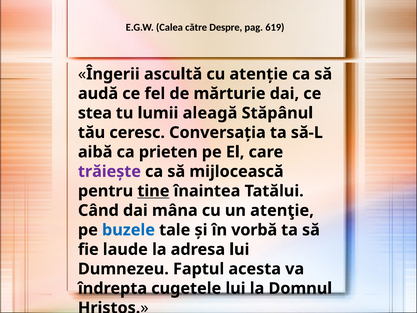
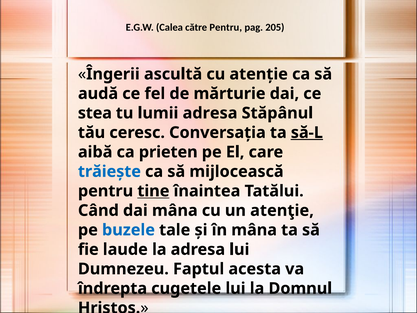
către Despre: Despre -> Pentru
619: 619 -> 205
lumii aleagă: aleagă -> adresa
să-L underline: none -> present
trăieşte colour: purple -> blue
în vorbă: vorbă -> mâna
